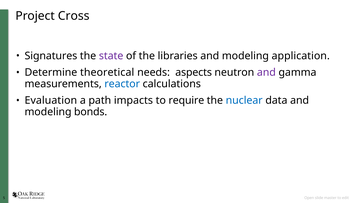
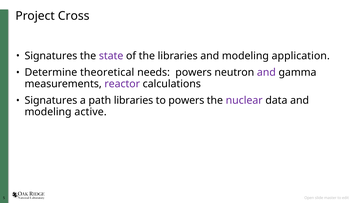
needs aspects: aspects -> powers
reactor colour: blue -> purple
Evaluation at (51, 100): Evaluation -> Signatures
path impacts: impacts -> libraries
to require: require -> powers
nuclear colour: blue -> purple
bonds: bonds -> active
